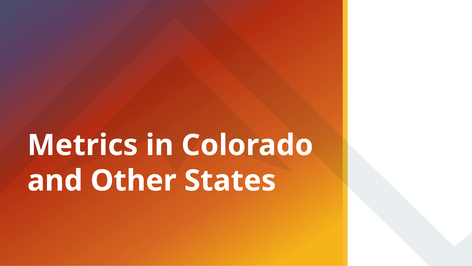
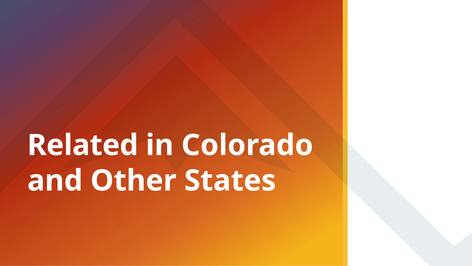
Metrics: Metrics -> Related
